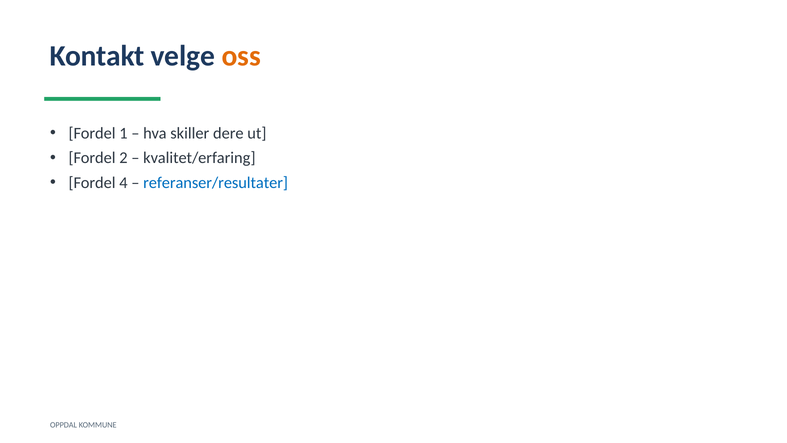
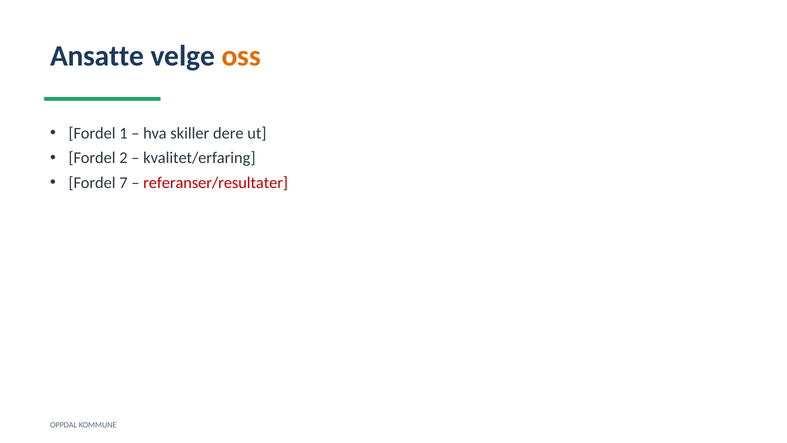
Kontakt: Kontakt -> Ansatte
4: 4 -> 7
referanser/resultater colour: blue -> red
